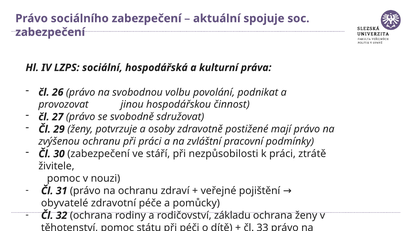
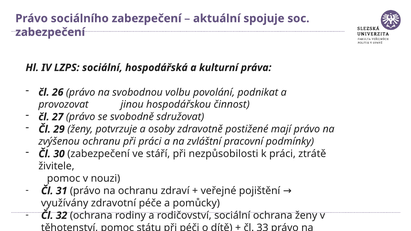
obyvatelé: obyvatelé -> využívány
rodičovství základu: základu -> sociální
